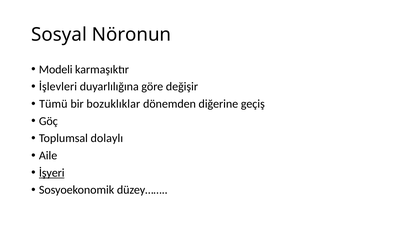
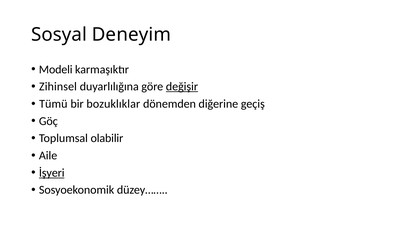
Nöronun: Nöronun -> Deneyim
İşlevleri: İşlevleri -> Zihinsel
değişir underline: none -> present
dolaylı: dolaylı -> olabilir
